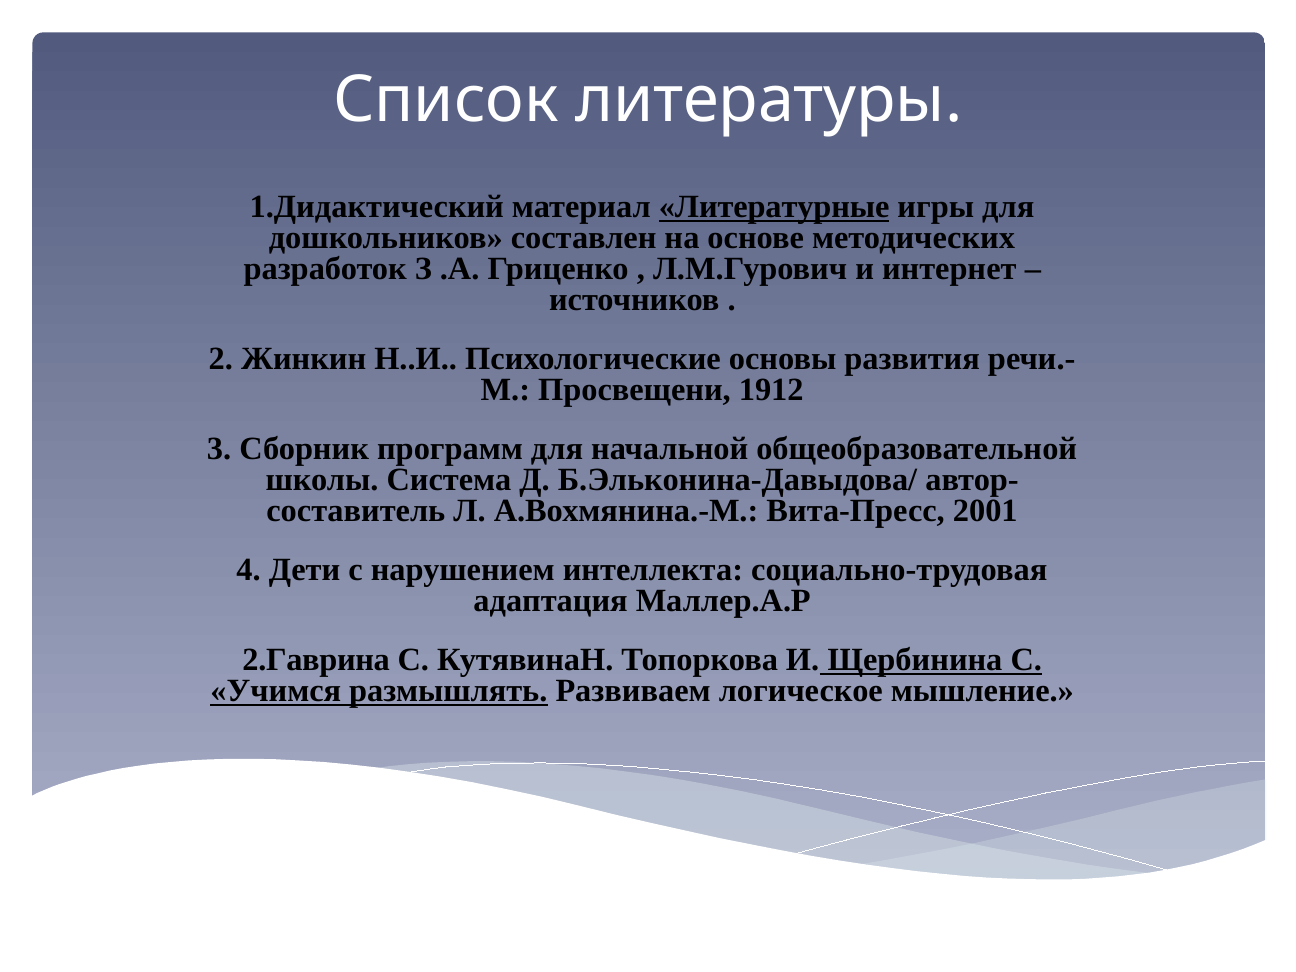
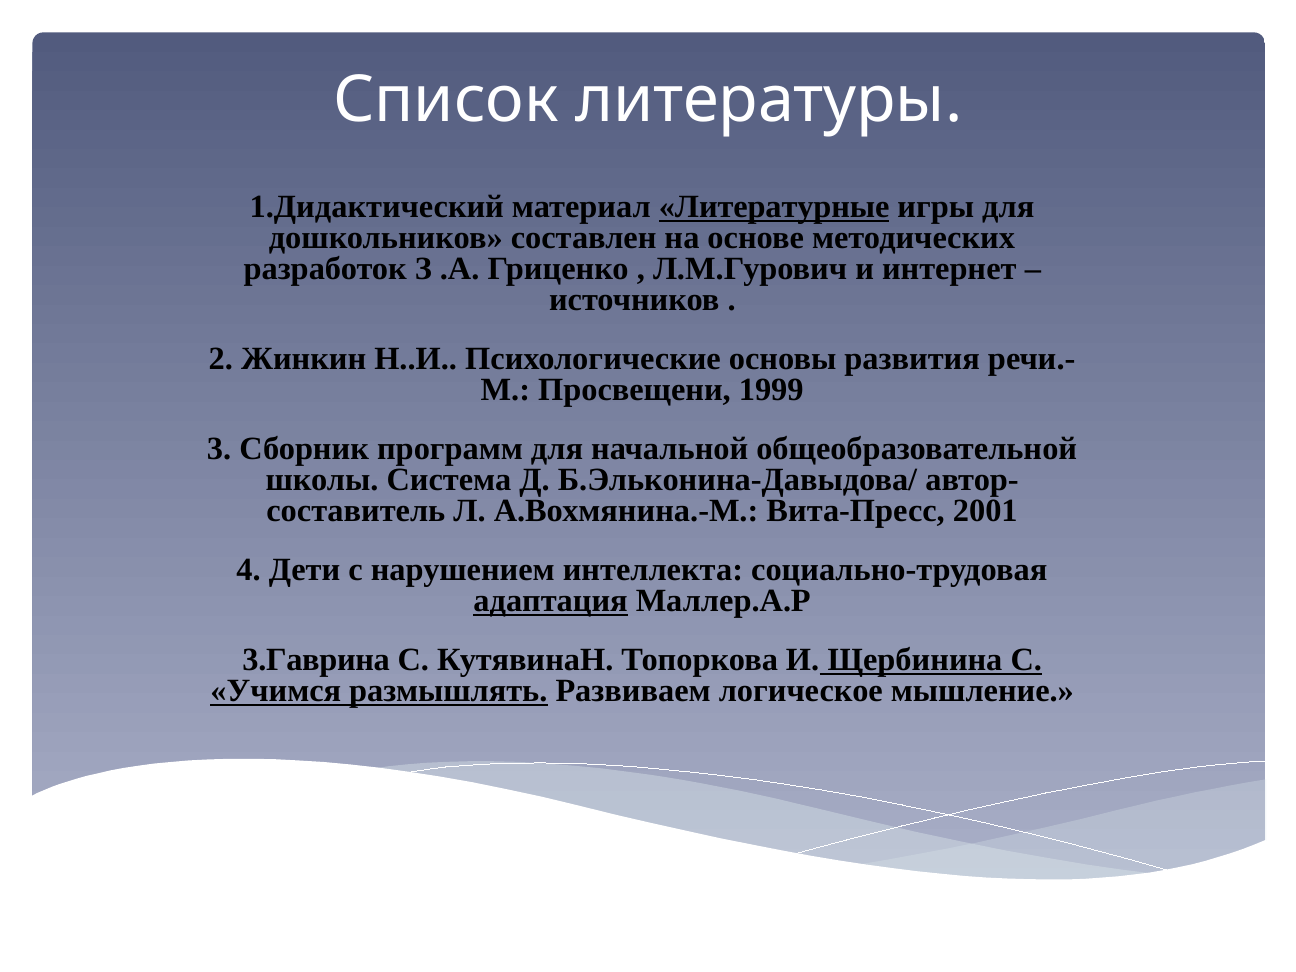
1912: 1912 -> 1999
адаптация underline: none -> present
2.Гаврина: 2.Гаврина -> 3.Гаврина
